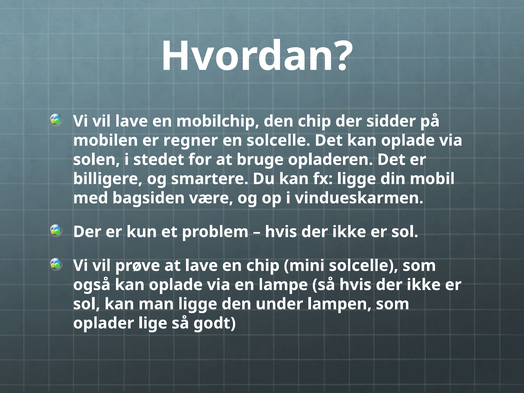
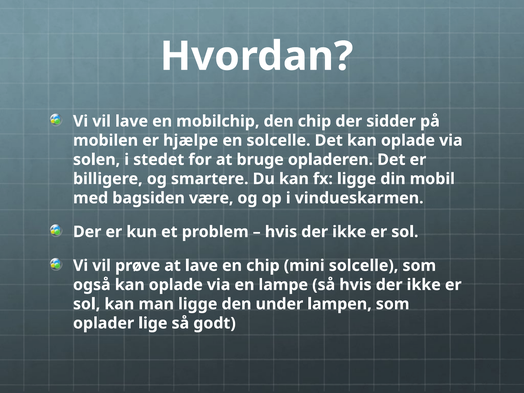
regner: regner -> hjælpe
